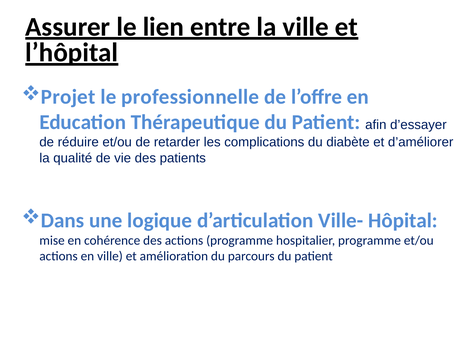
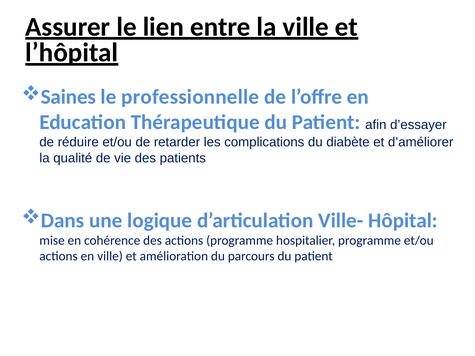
Projet: Projet -> Saines
